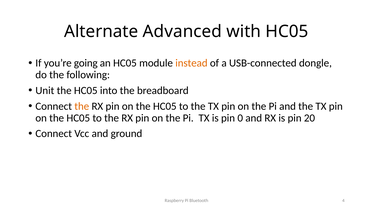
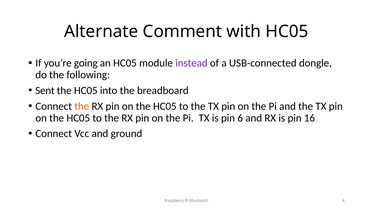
Advanced: Advanced -> Comment
instead colour: orange -> purple
Unit: Unit -> Sent
0: 0 -> 6
20: 20 -> 16
